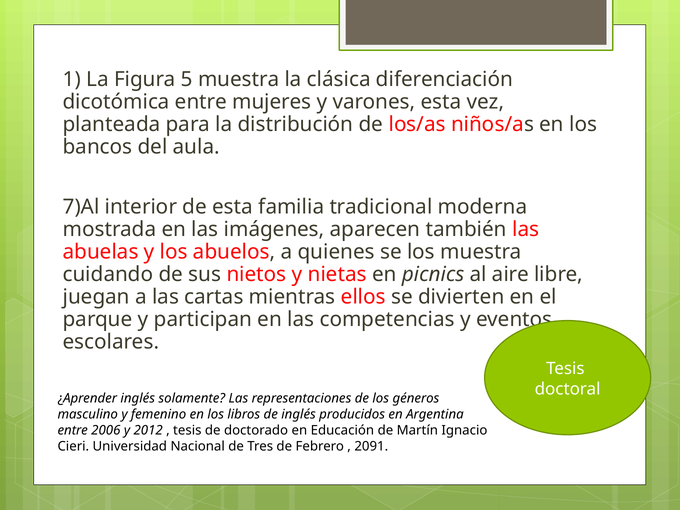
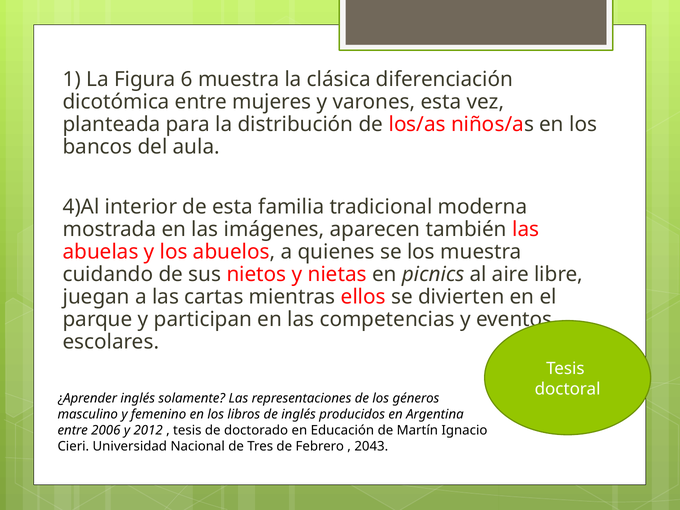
5: 5 -> 6
7)Al: 7)Al -> 4)Al
2091: 2091 -> 2043
